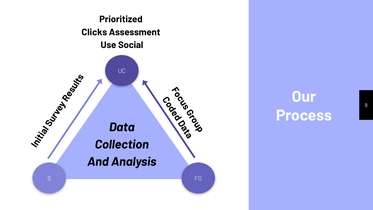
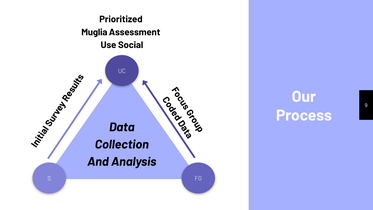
Clicks: Clicks -> Muglia
